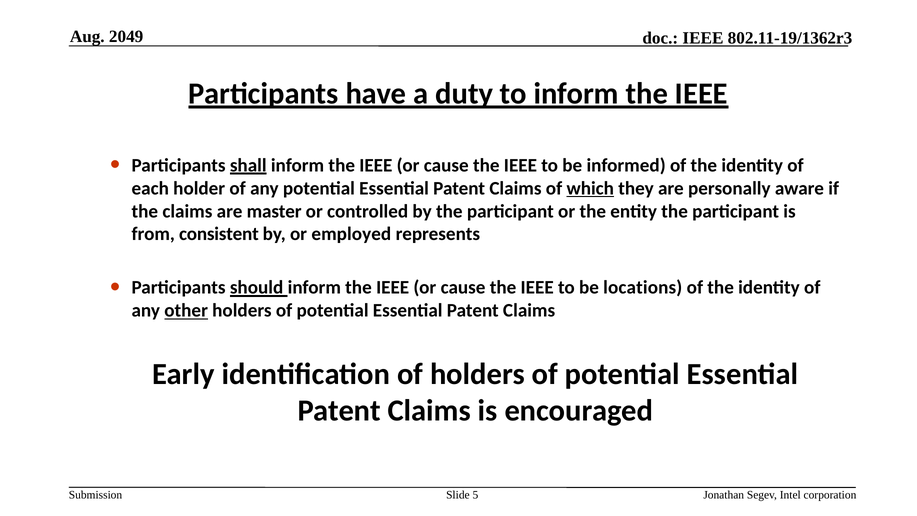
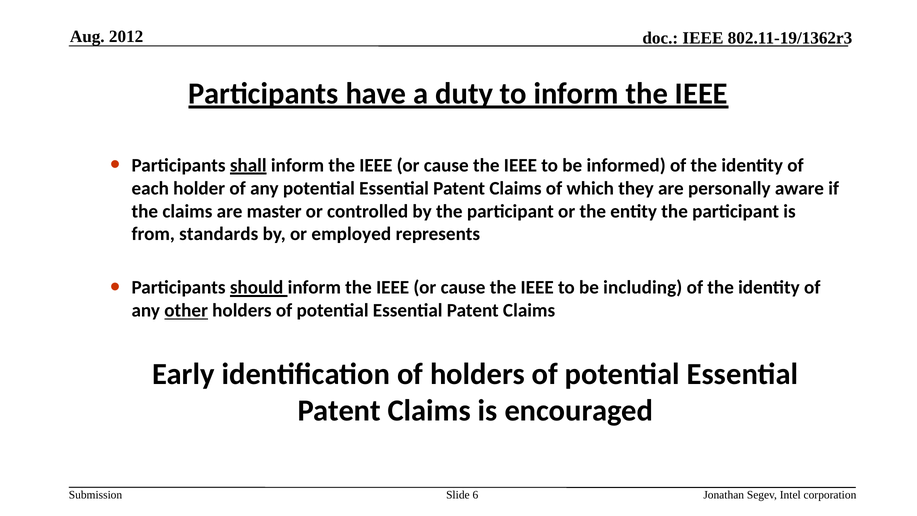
2049: 2049 -> 2012
which underline: present -> none
consistent: consistent -> standards
locations: locations -> including
5: 5 -> 6
